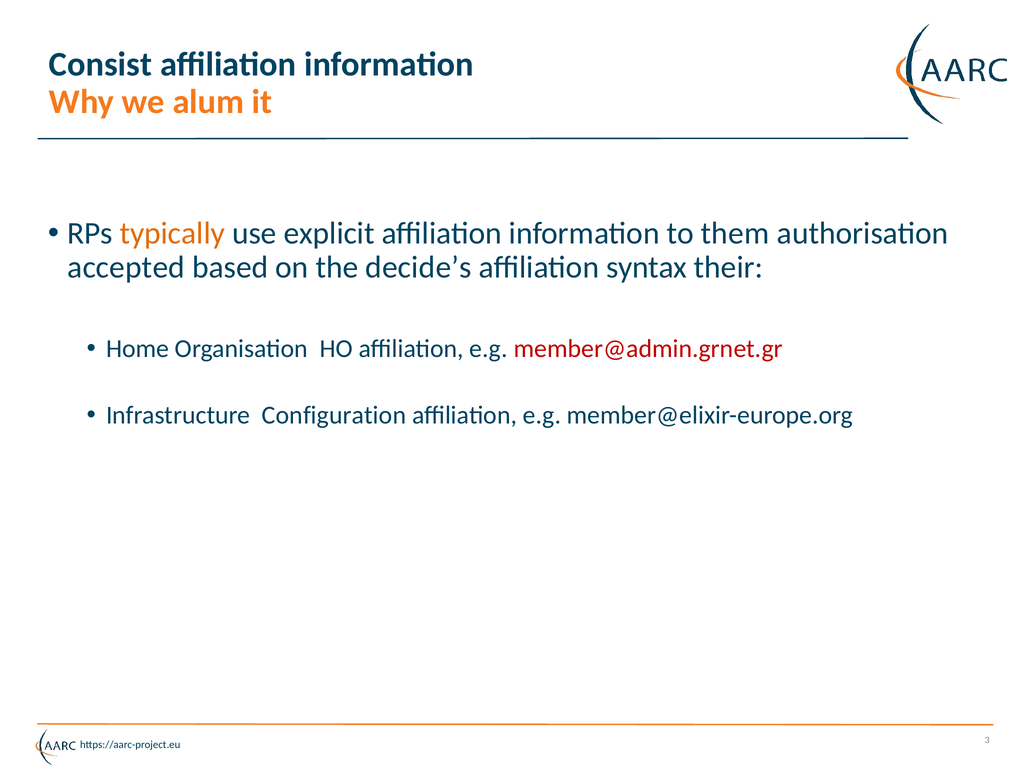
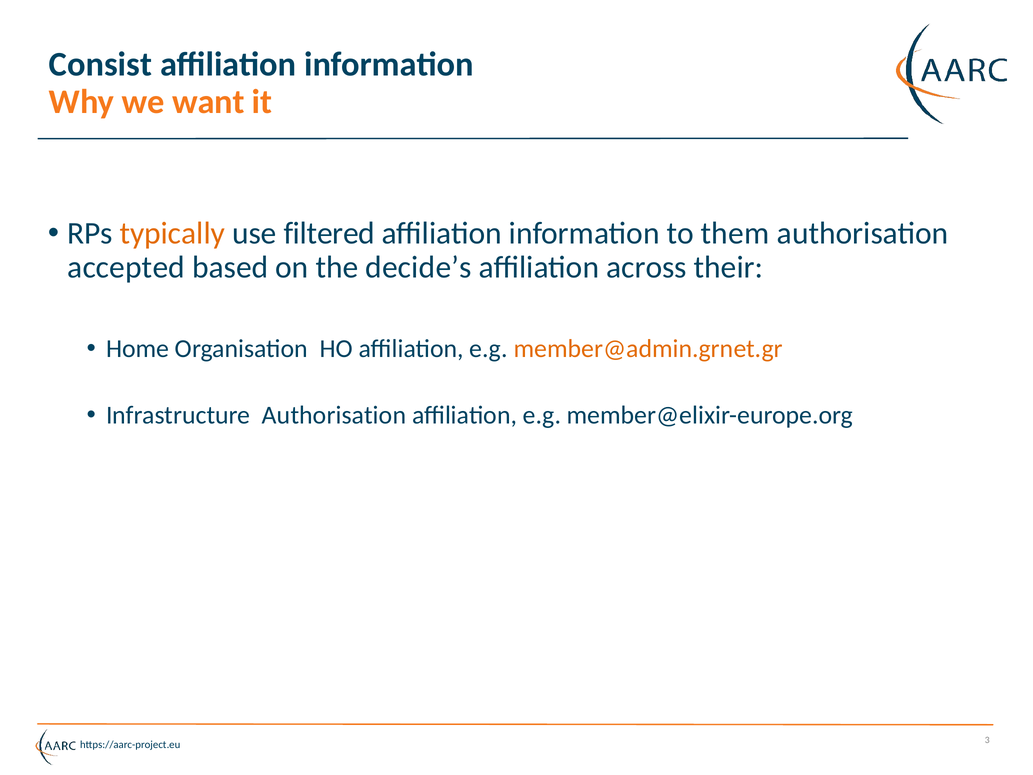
alum: alum -> want
explicit: explicit -> filtered
syntax: syntax -> across
member@admin.grnet.gr colour: red -> orange
Configuration at (334, 415): Configuration -> Authorisation
